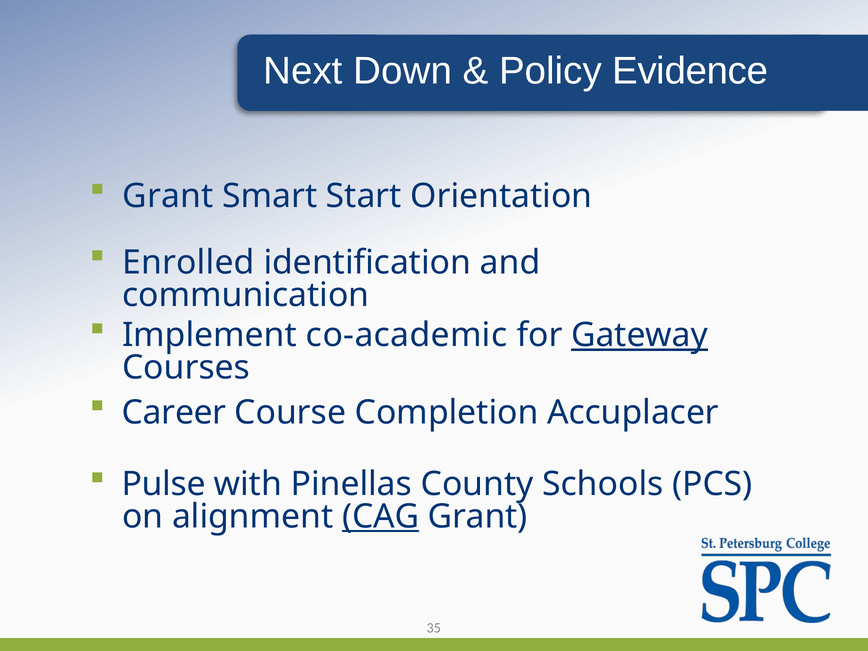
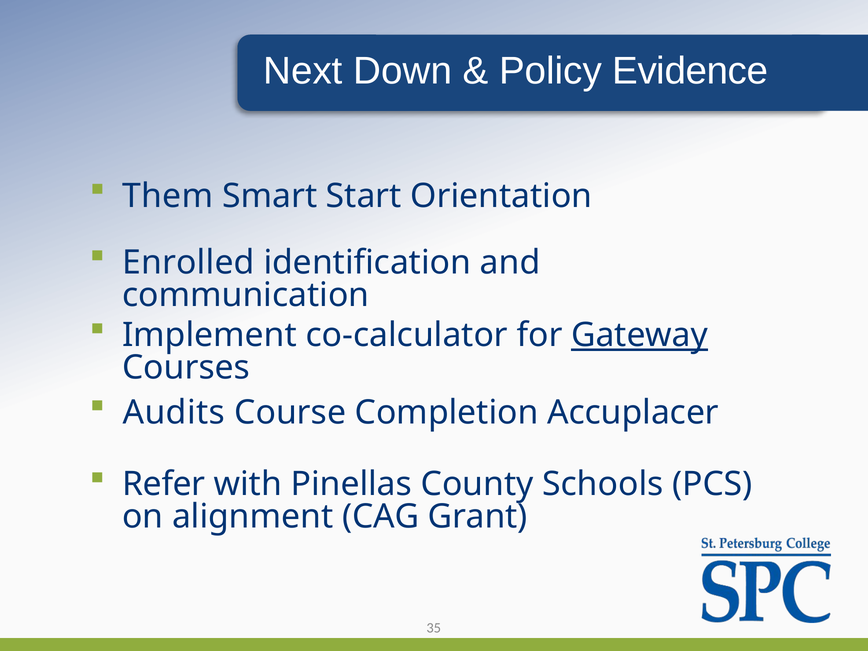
Grant at (168, 196): Grant -> Them
co-academic: co-academic -> co-calculator
Career: Career -> Audits
Pulse: Pulse -> Refer
CAG underline: present -> none
